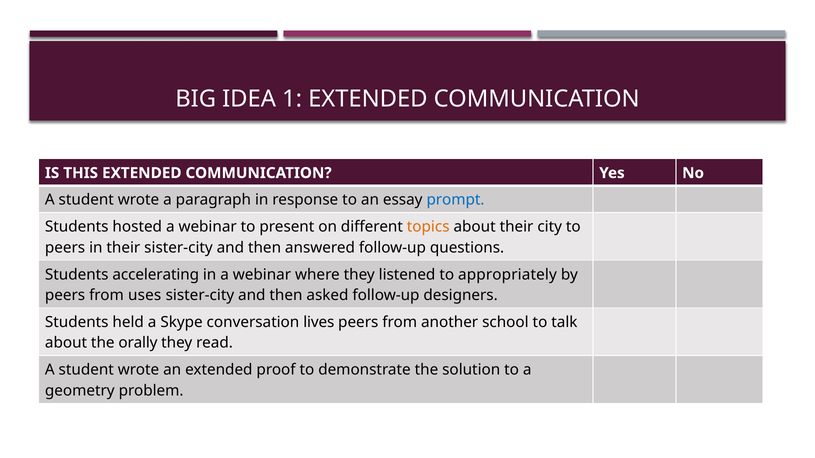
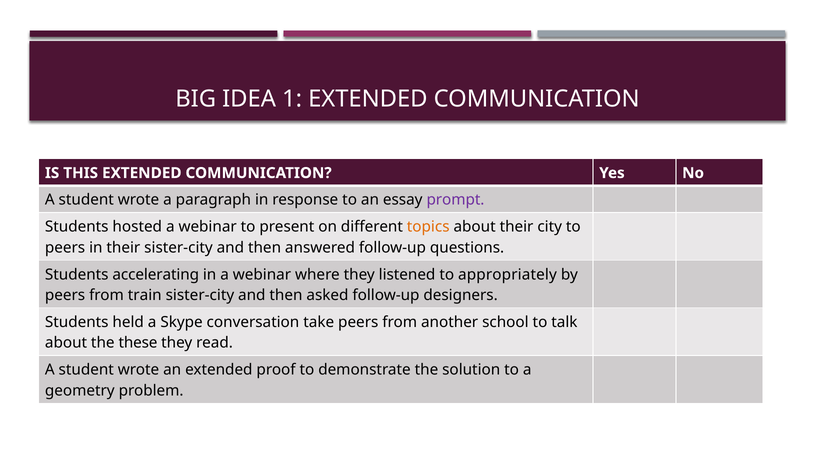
prompt colour: blue -> purple
uses: uses -> train
lives: lives -> take
orally: orally -> these
